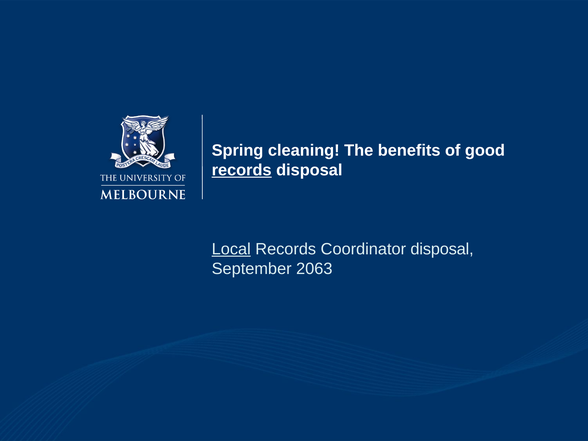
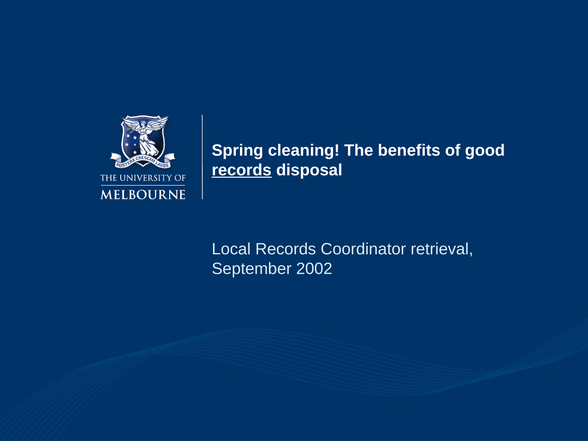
Local underline: present -> none
Coordinator disposal: disposal -> retrieval
2063: 2063 -> 2002
